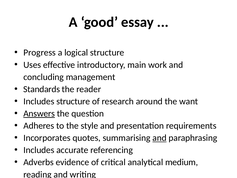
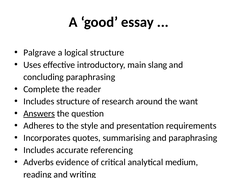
Progress: Progress -> Palgrave
work: work -> slang
concluding management: management -> paraphrasing
Standards: Standards -> Complete
and at (160, 138) underline: present -> none
